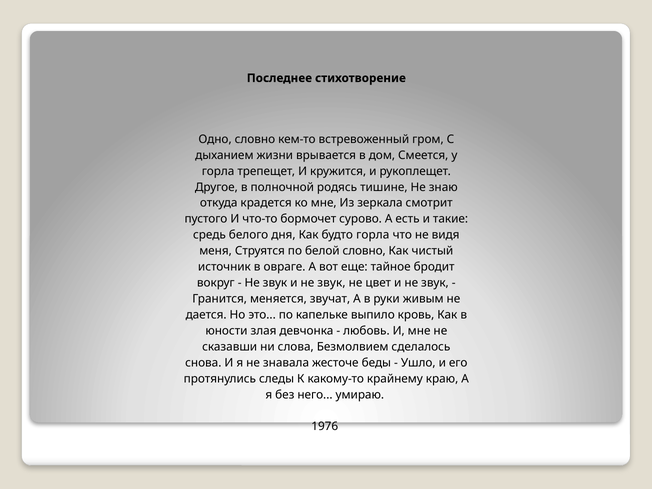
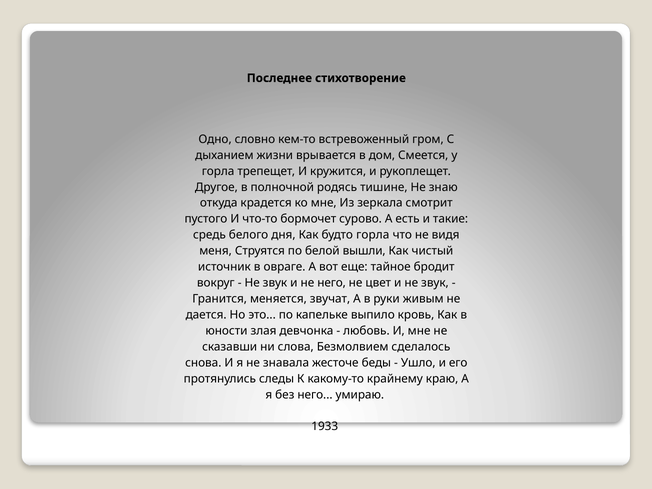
белой словно: словно -> вышли
звук и не звук: звук -> него
1976: 1976 -> 1933
